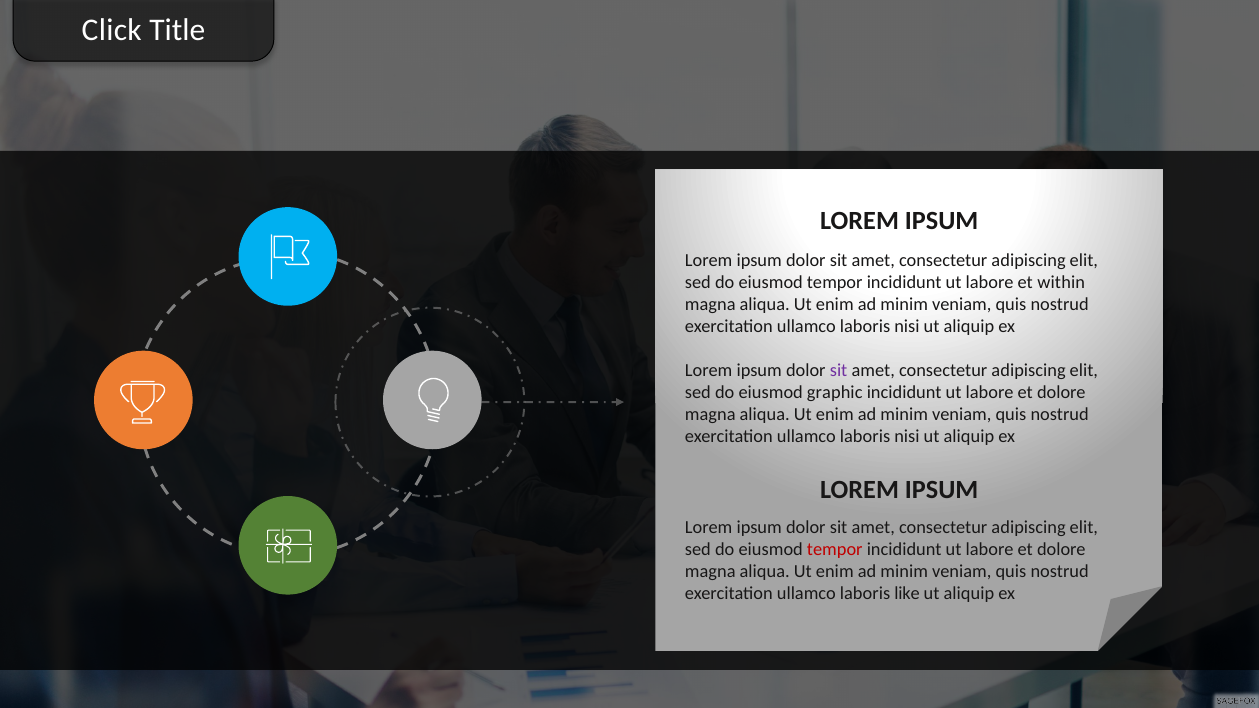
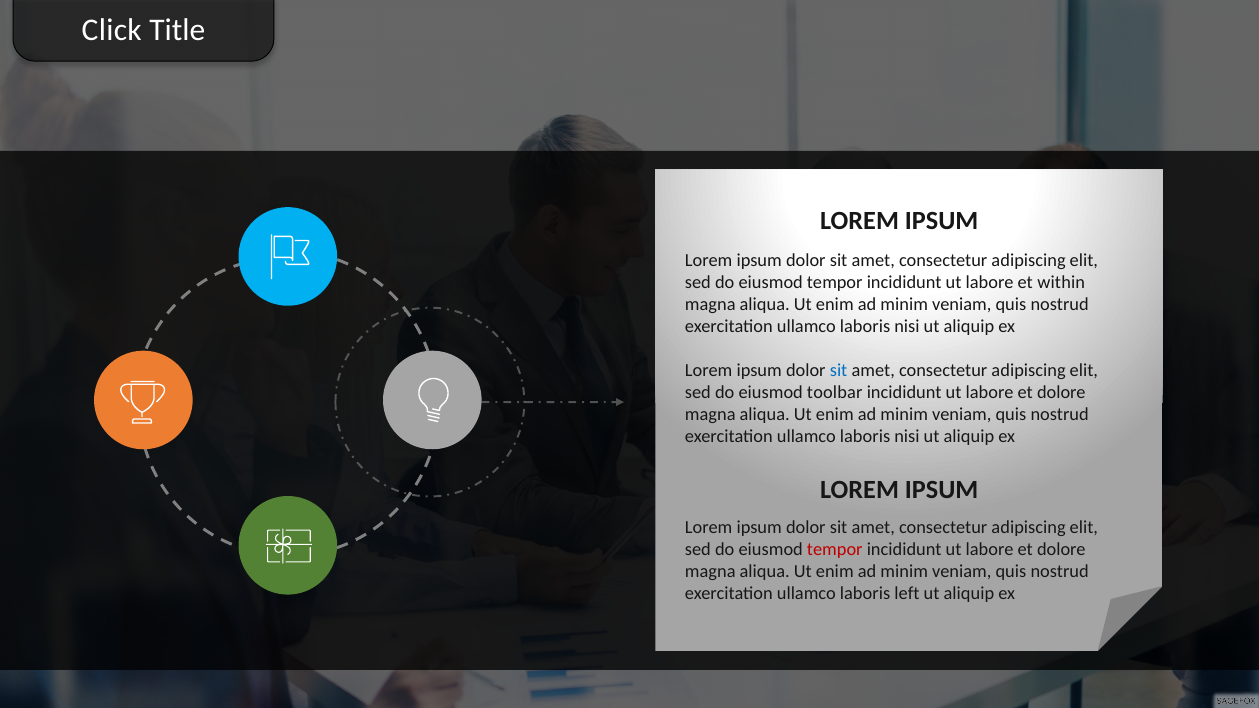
sit at (839, 371) colour: purple -> blue
graphic: graphic -> toolbar
like: like -> left
